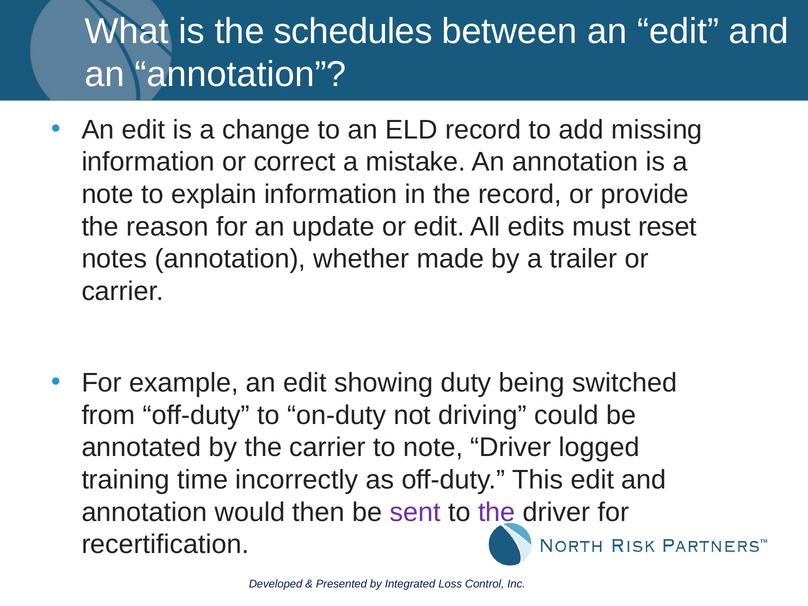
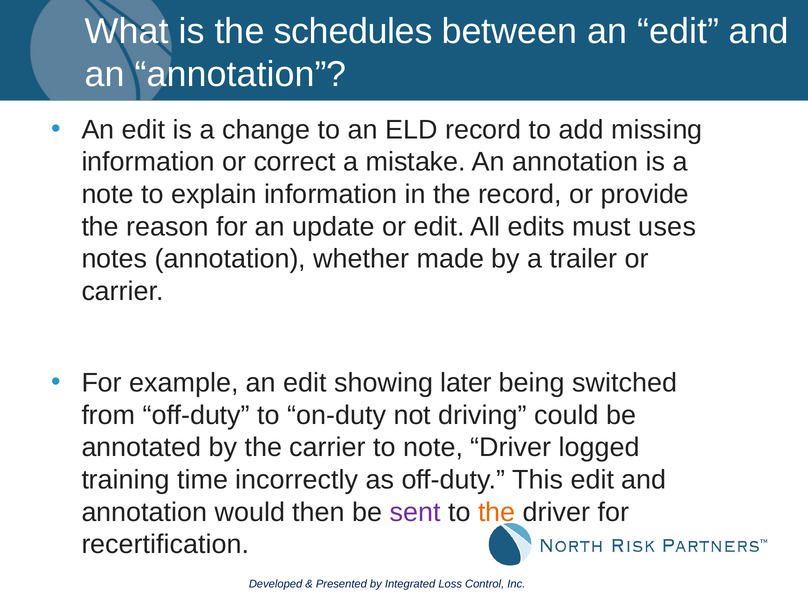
reset: reset -> uses
duty: duty -> later
the at (497, 512) colour: purple -> orange
